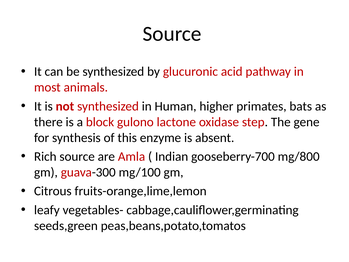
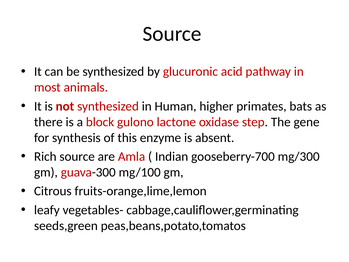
mg/800: mg/800 -> mg/300
